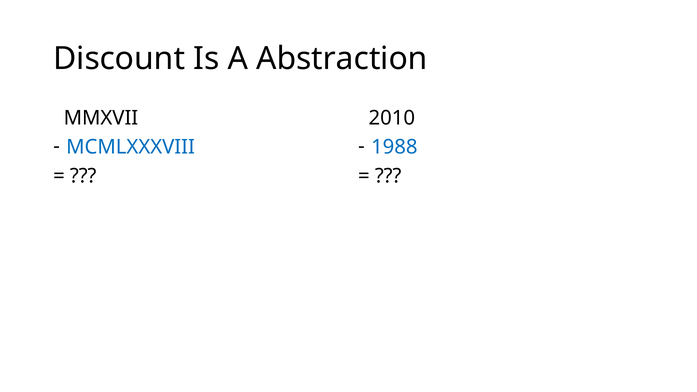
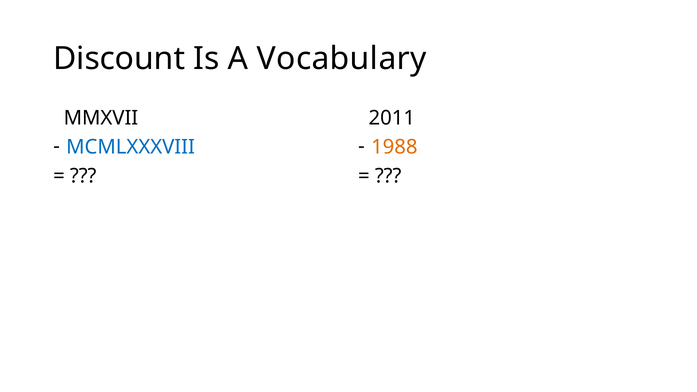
Abstraction: Abstraction -> Vocabulary
2010: 2010 -> 2011
1988 colour: blue -> orange
